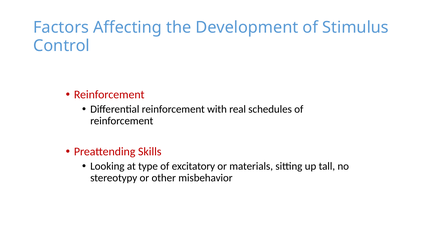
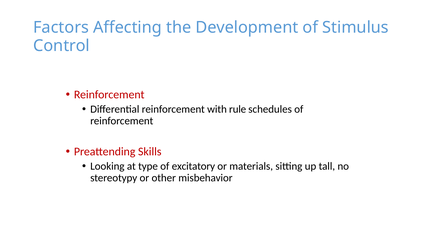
real: real -> rule
